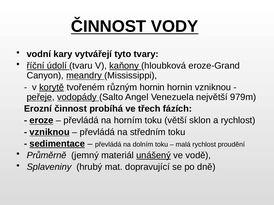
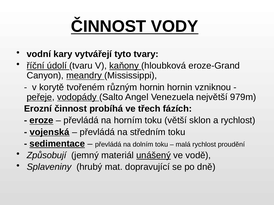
korytě underline: present -> none
vzniknou at (50, 132): vzniknou -> vojenská
Průměrně: Průměrně -> Způsobují
